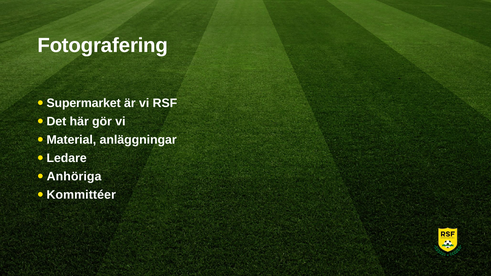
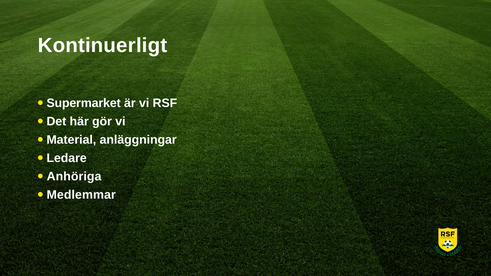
Fotografering: Fotografering -> Kontinuerligt
Kommittéer: Kommittéer -> Medlemmar
